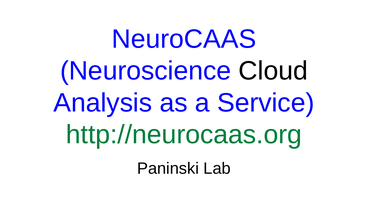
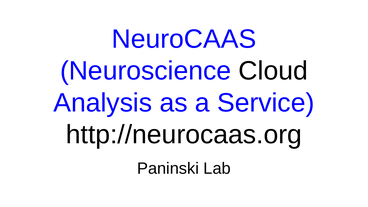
http://neurocaas.org colour: green -> black
